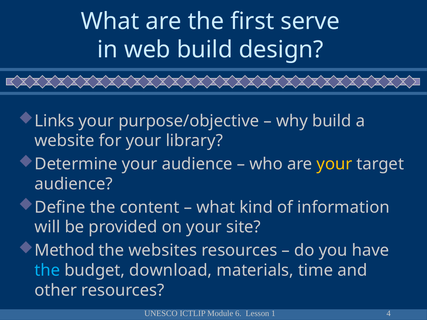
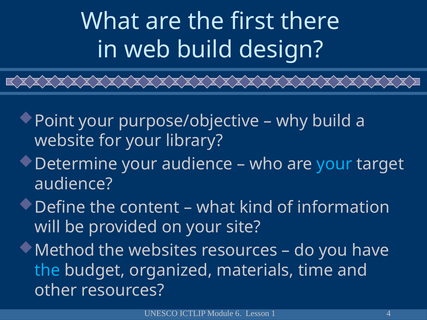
serve: serve -> there
Links: Links -> Point
your at (334, 164) colour: yellow -> light blue
download: download -> organized
